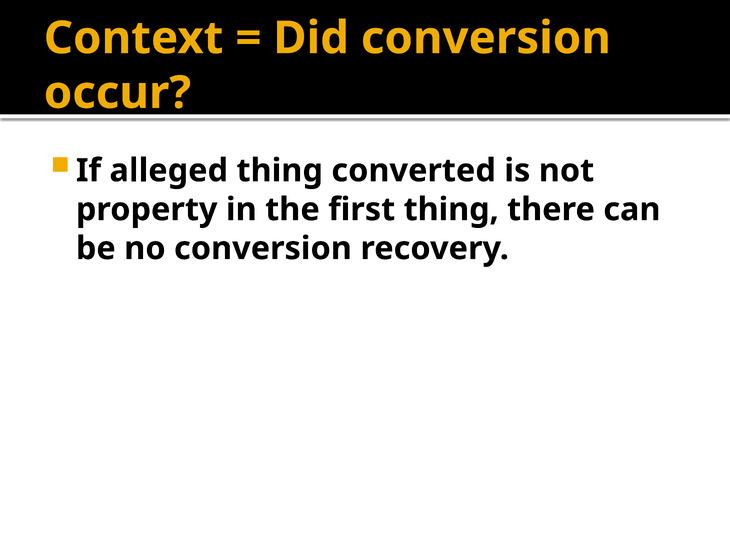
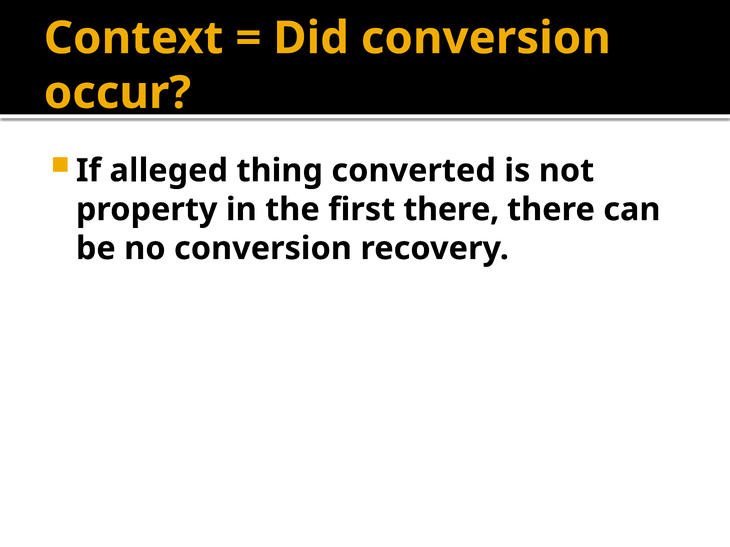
first thing: thing -> there
